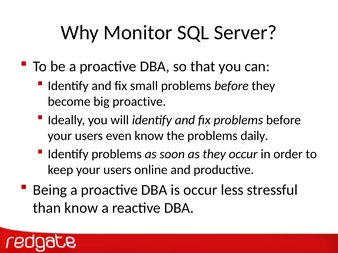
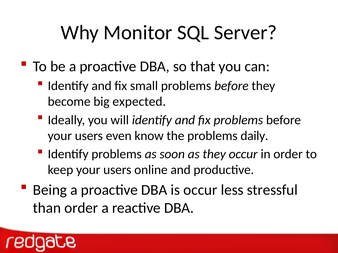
big proactive: proactive -> expected
than know: know -> order
